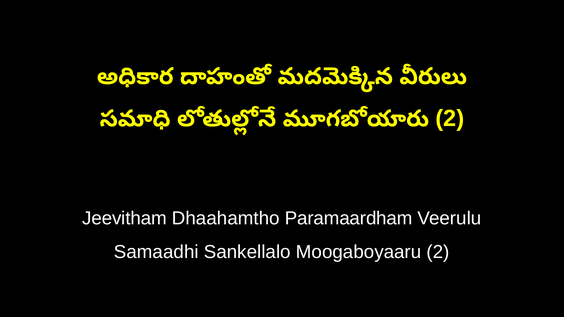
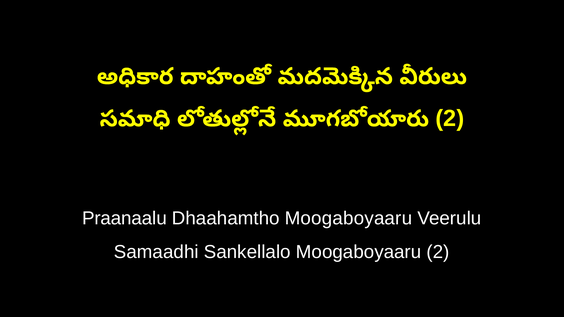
Jeevitham: Jeevitham -> Praanaalu
Dhaahamtho Paramaardham: Paramaardham -> Moogaboyaaru
